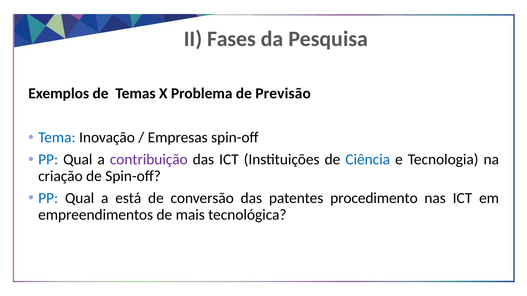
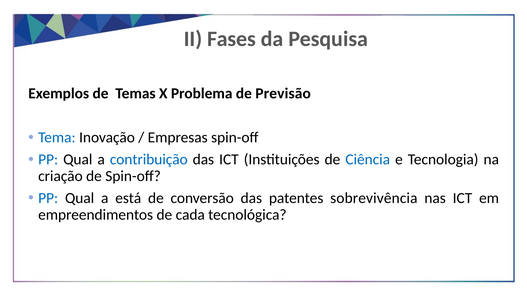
contribuição colour: purple -> blue
procedimento: procedimento -> sobrevivência
mais: mais -> cada
